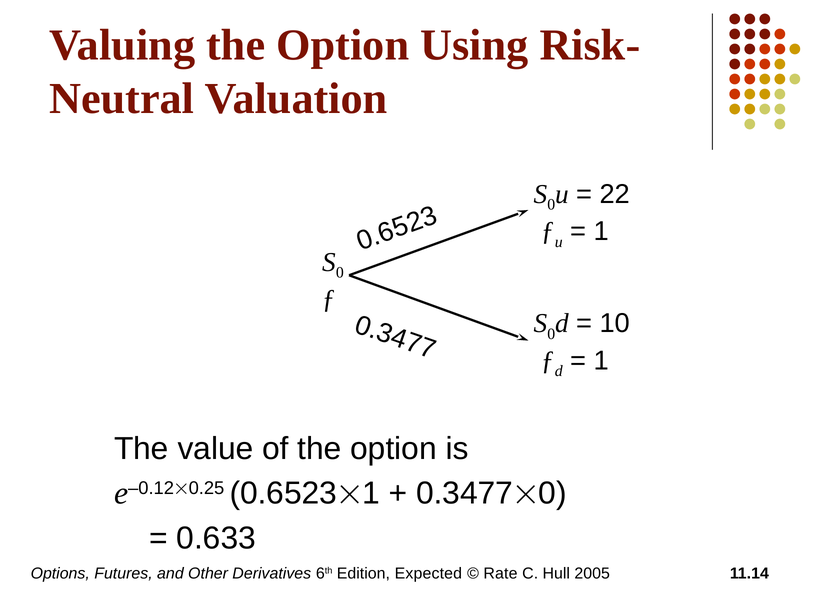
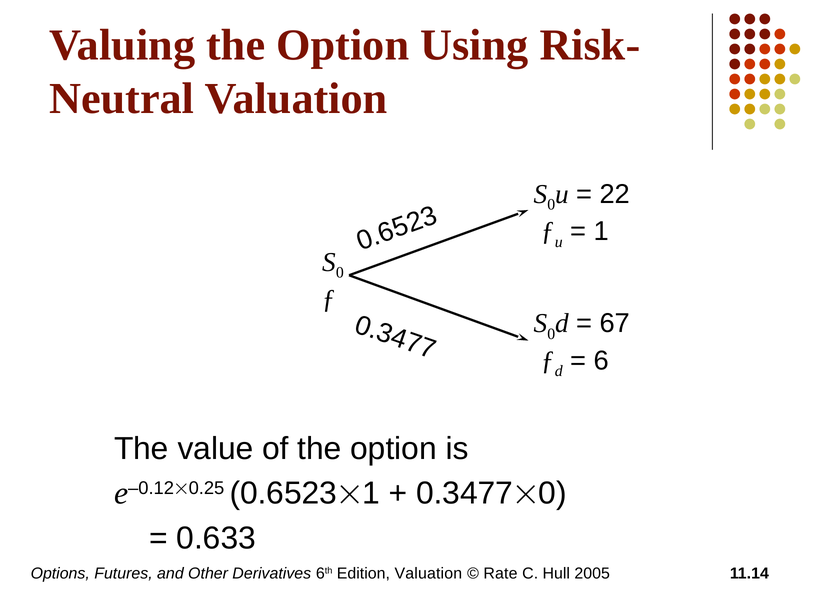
10: 10 -> 67
1 at (601, 361): 1 -> 6
Edition Expected: Expected -> Valuation
